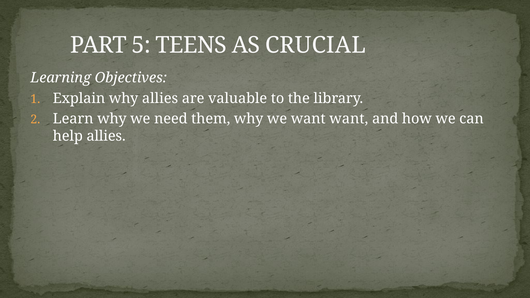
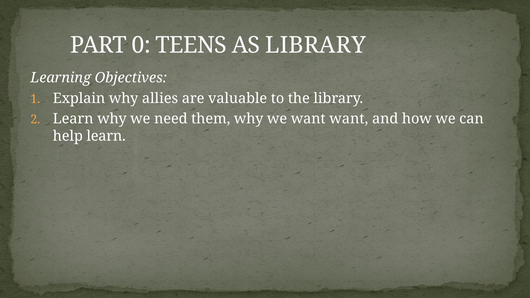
5: 5 -> 0
AS CRUCIAL: CRUCIAL -> LIBRARY
help allies: allies -> learn
